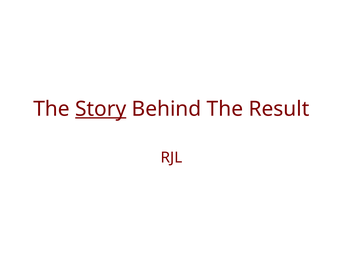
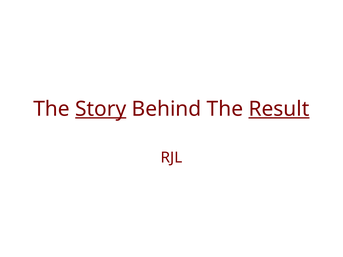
Result underline: none -> present
